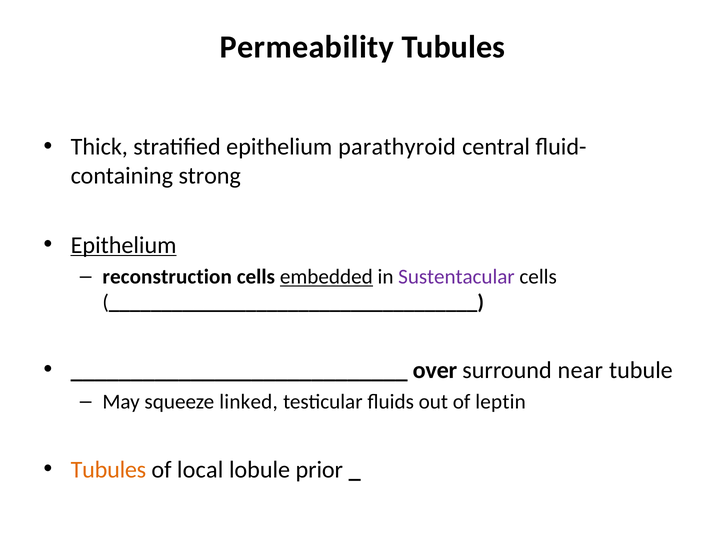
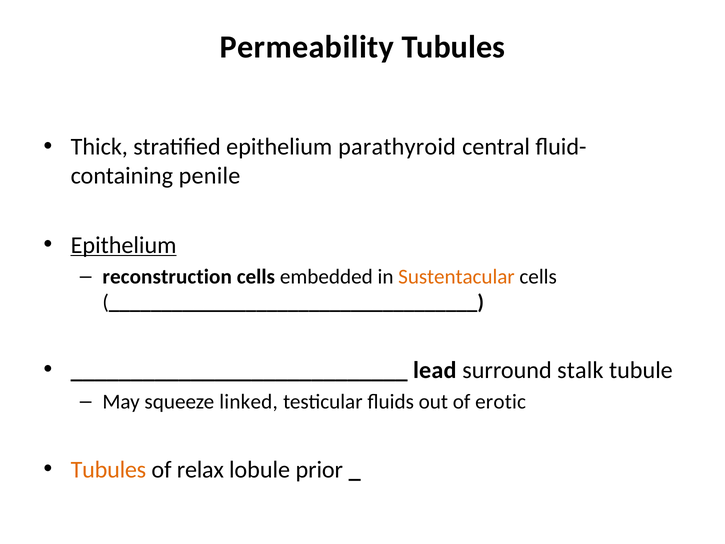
strong: strong -> penile
embedded underline: present -> none
Sustentacular colour: purple -> orange
over: over -> lead
near: near -> stalk
leptin: leptin -> erotic
local: local -> relax
